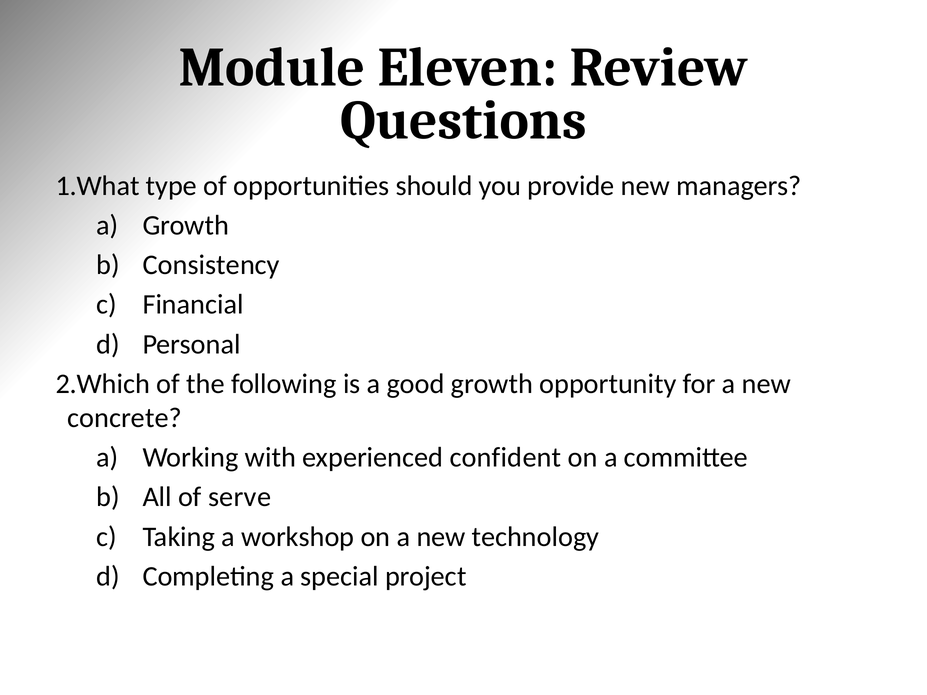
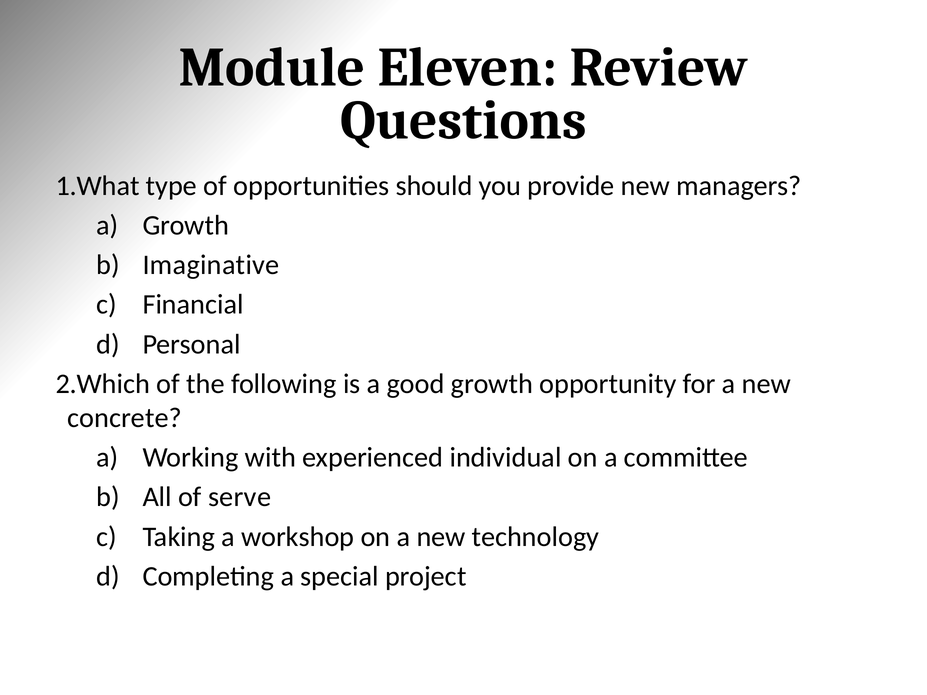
Consistency: Consistency -> Imaginative
confident: confident -> individual
